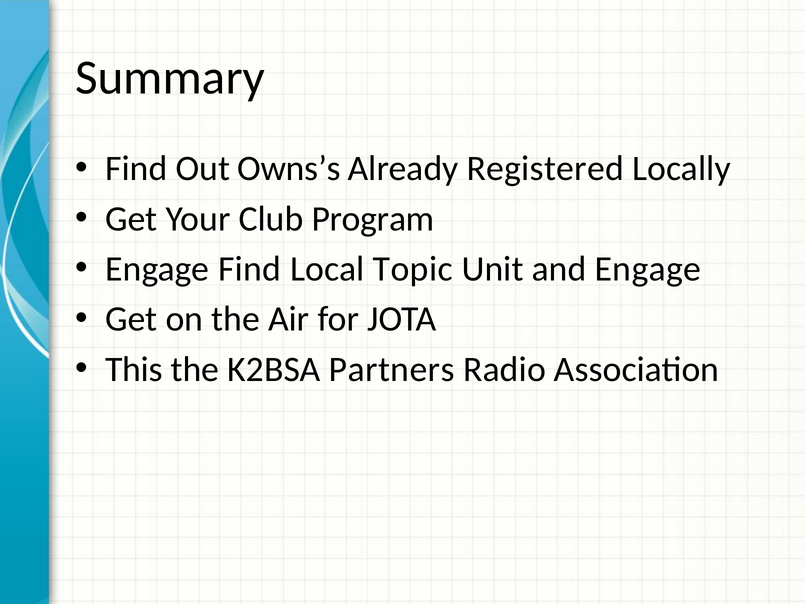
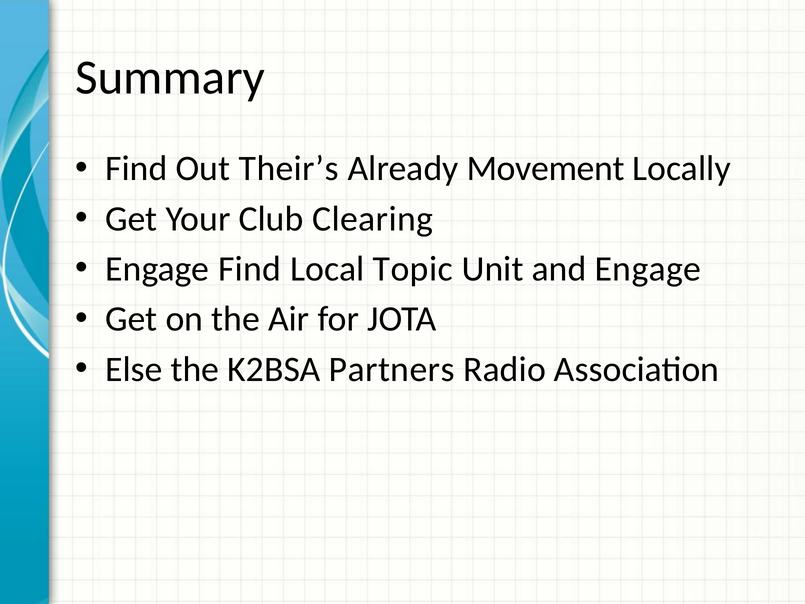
Owns’s: Owns’s -> Their’s
Registered: Registered -> Movement
Program: Program -> Clearing
This: This -> Else
